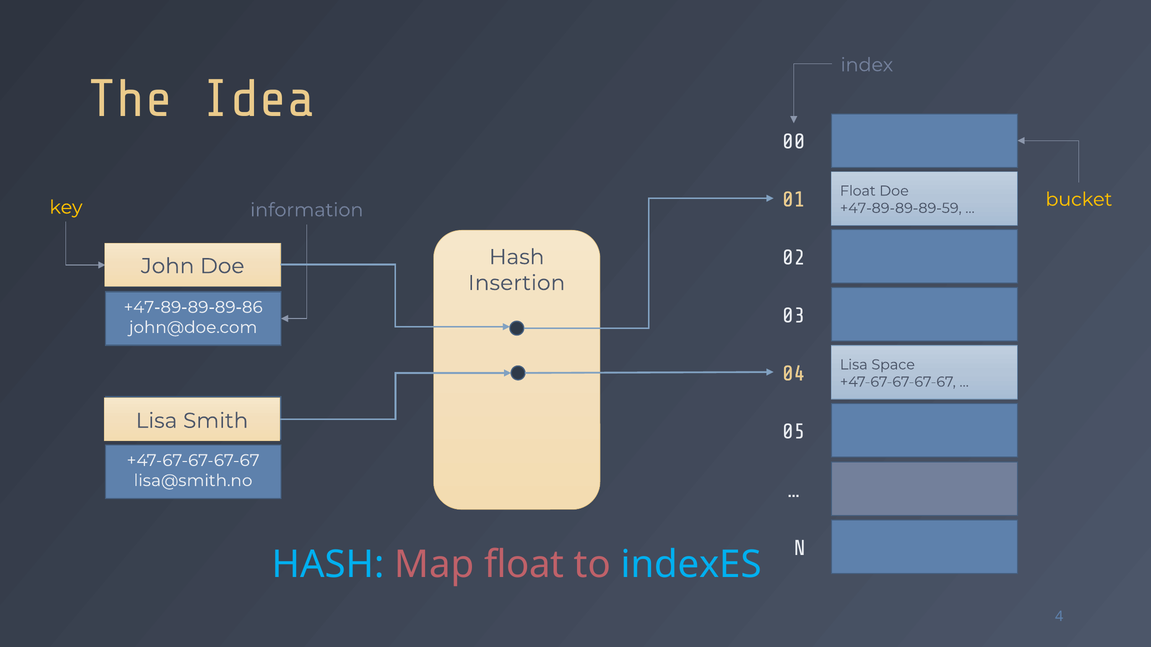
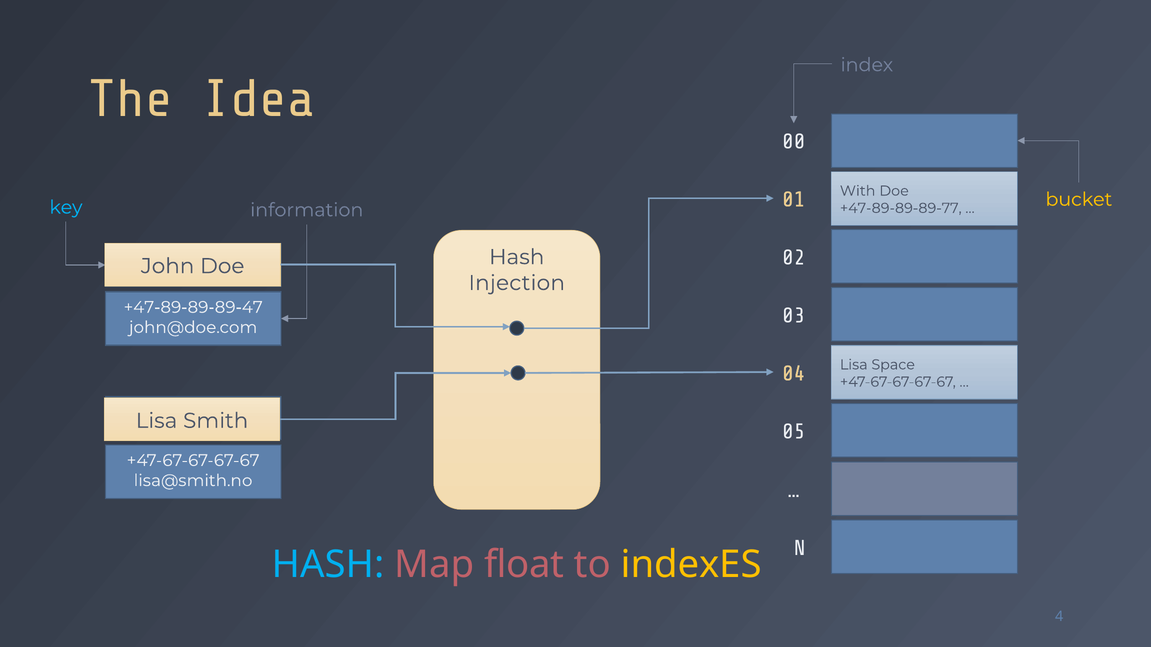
Float at (858, 191): Float -> With
key colour: yellow -> light blue
+47-89-89-89-59: +47-89-89-89-59 -> +47-89-89-89-77
Insertion: Insertion -> Injection
+47-89-89-89-86: +47-89-89-89-86 -> +47-89-89-89-47
indexES colour: light blue -> yellow
